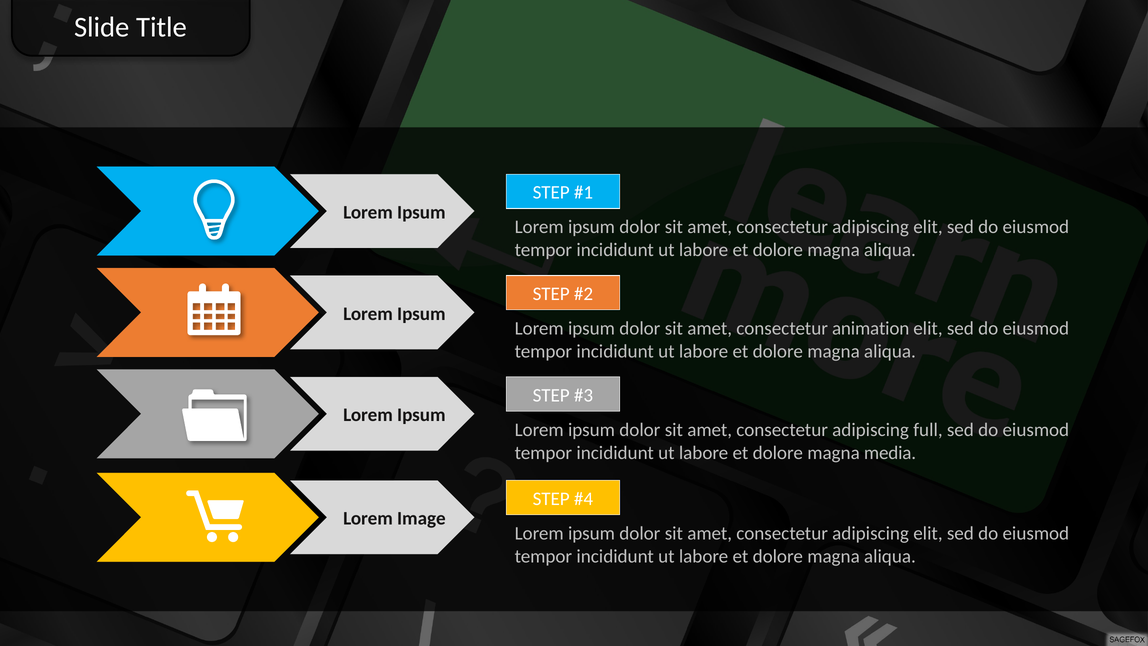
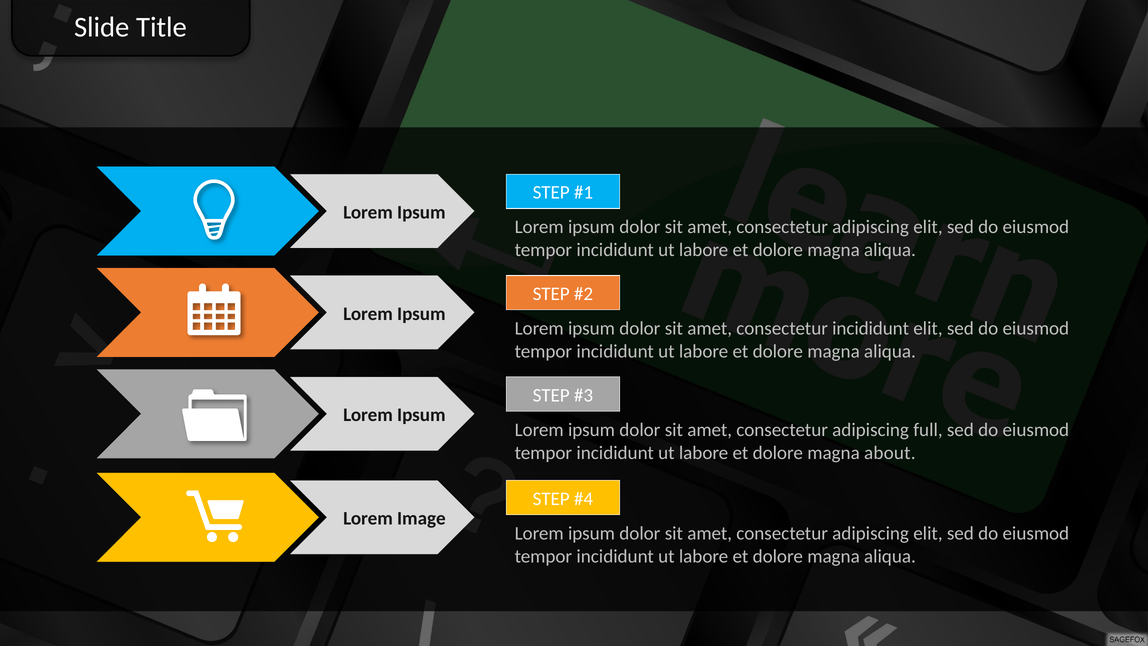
consectetur animation: animation -> incididunt
media: media -> about
